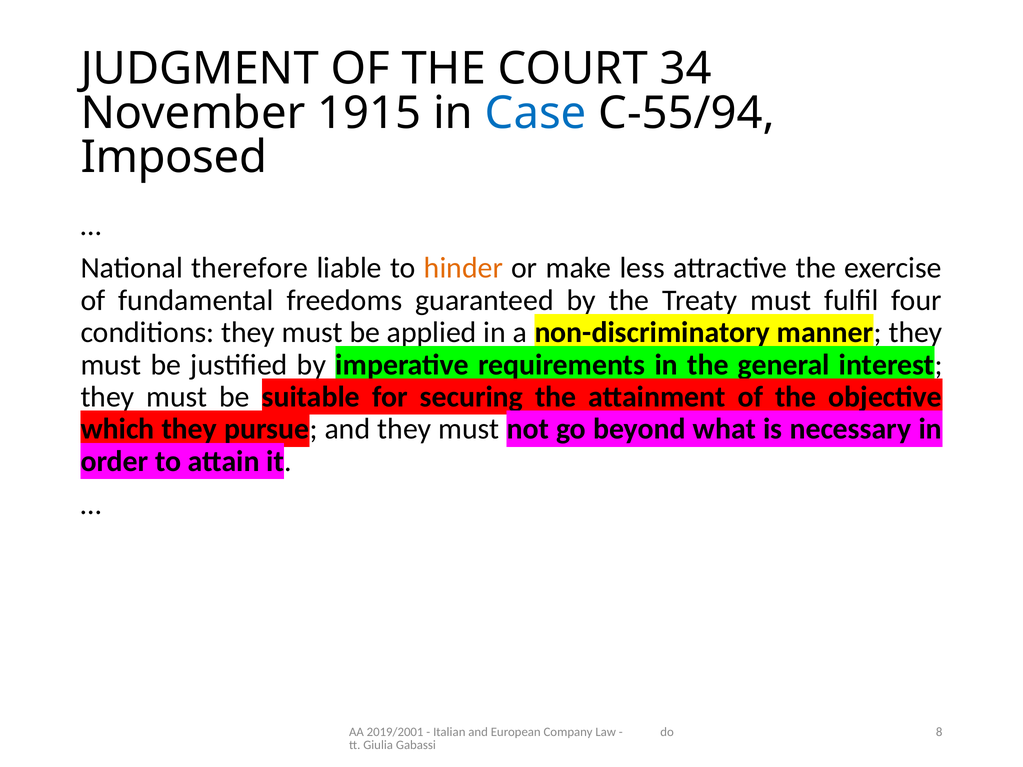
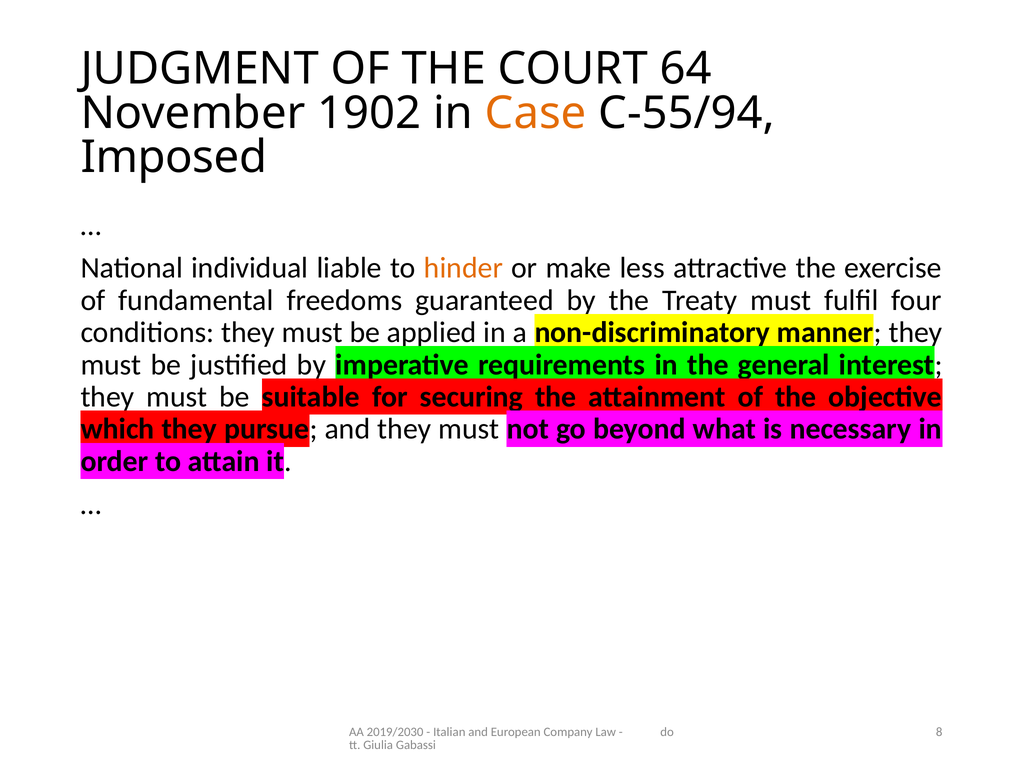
34: 34 -> 64
1915: 1915 -> 1902
Case colour: blue -> orange
therefore: therefore -> individual
2019/2001: 2019/2001 -> 2019/2030
